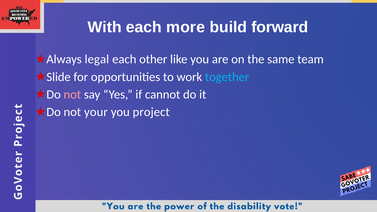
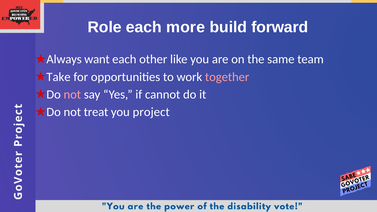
With: With -> Role
legal: legal -> want
Slide: Slide -> Take
together colour: light blue -> pink
your: your -> treat
